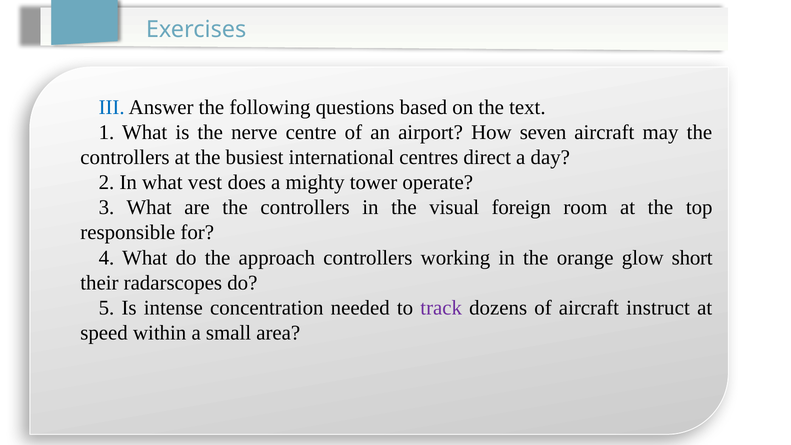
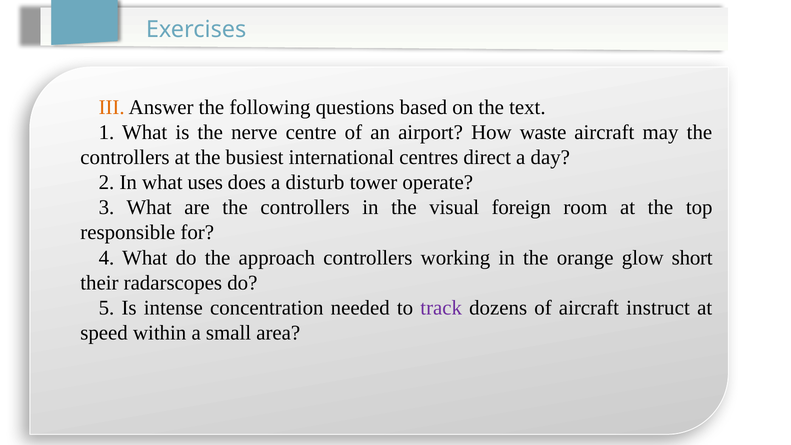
III colour: blue -> orange
seven: seven -> waste
vest: vest -> uses
mighty: mighty -> disturb
